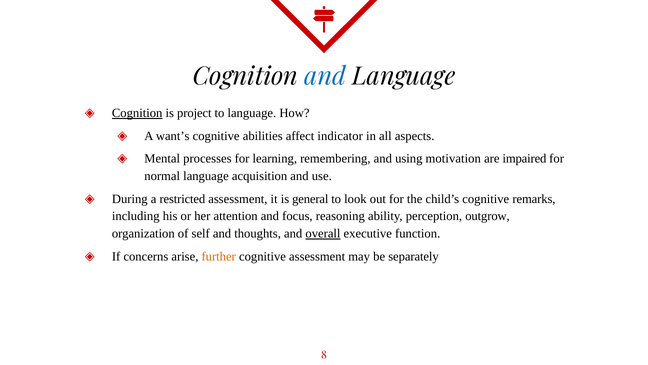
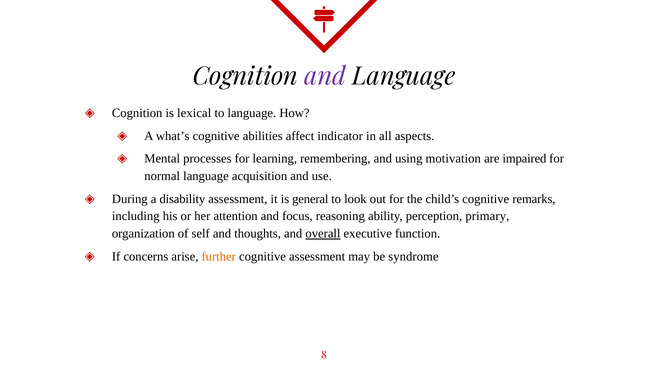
and at (325, 77) colour: blue -> purple
Cognition at (137, 113) underline: present -> none
project: project -> lexical
want’s: want’s -> what’s
restricted: restricted -> disability
outgrow: outgrow -> primary
separately: separately -> syndrome
